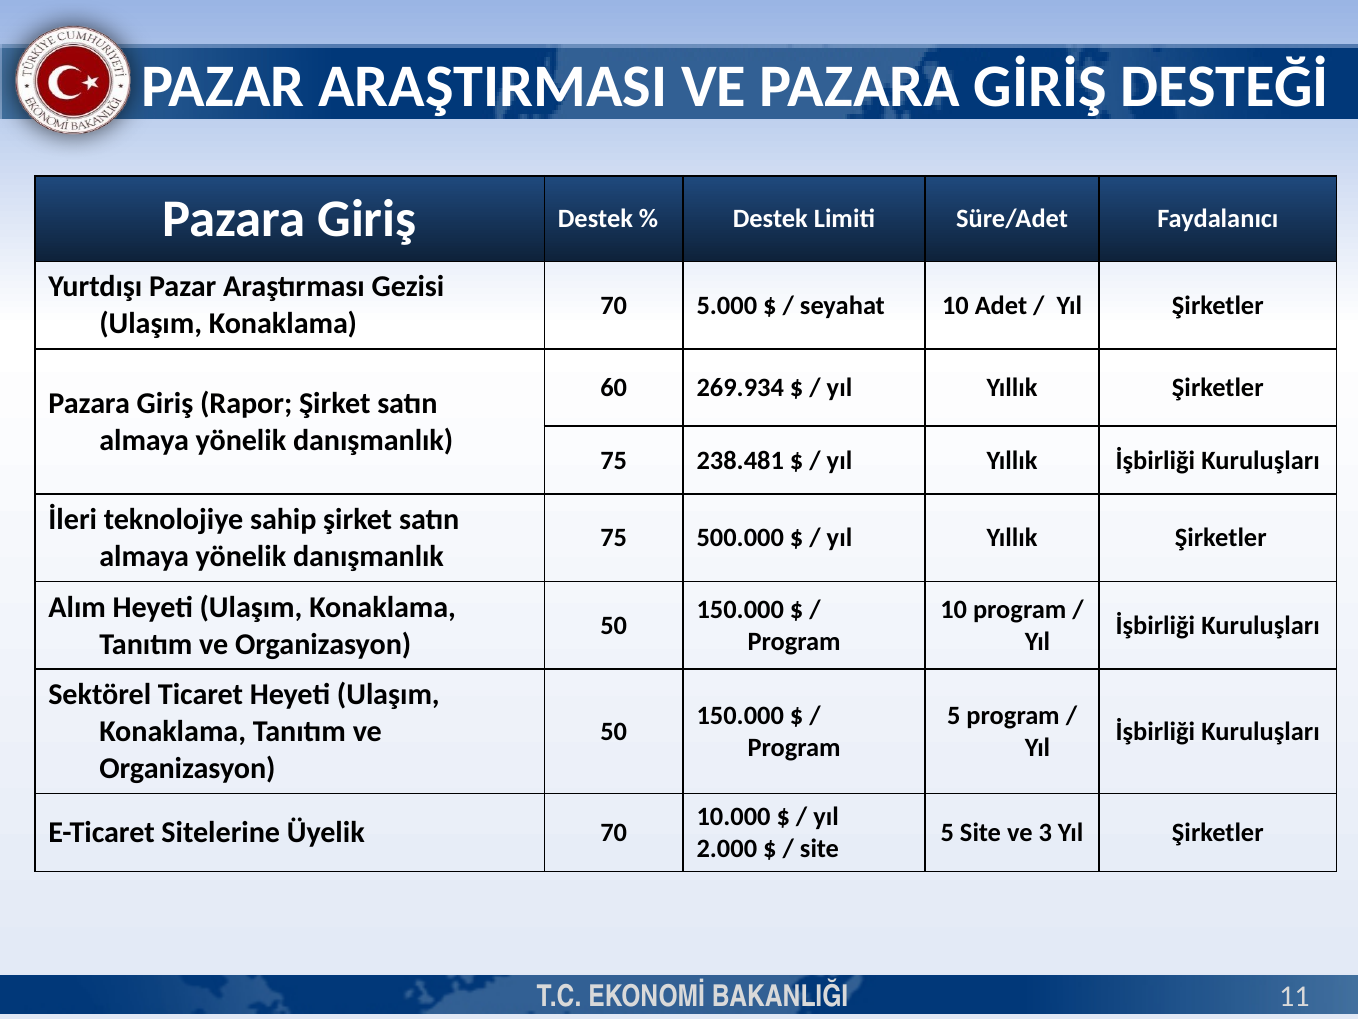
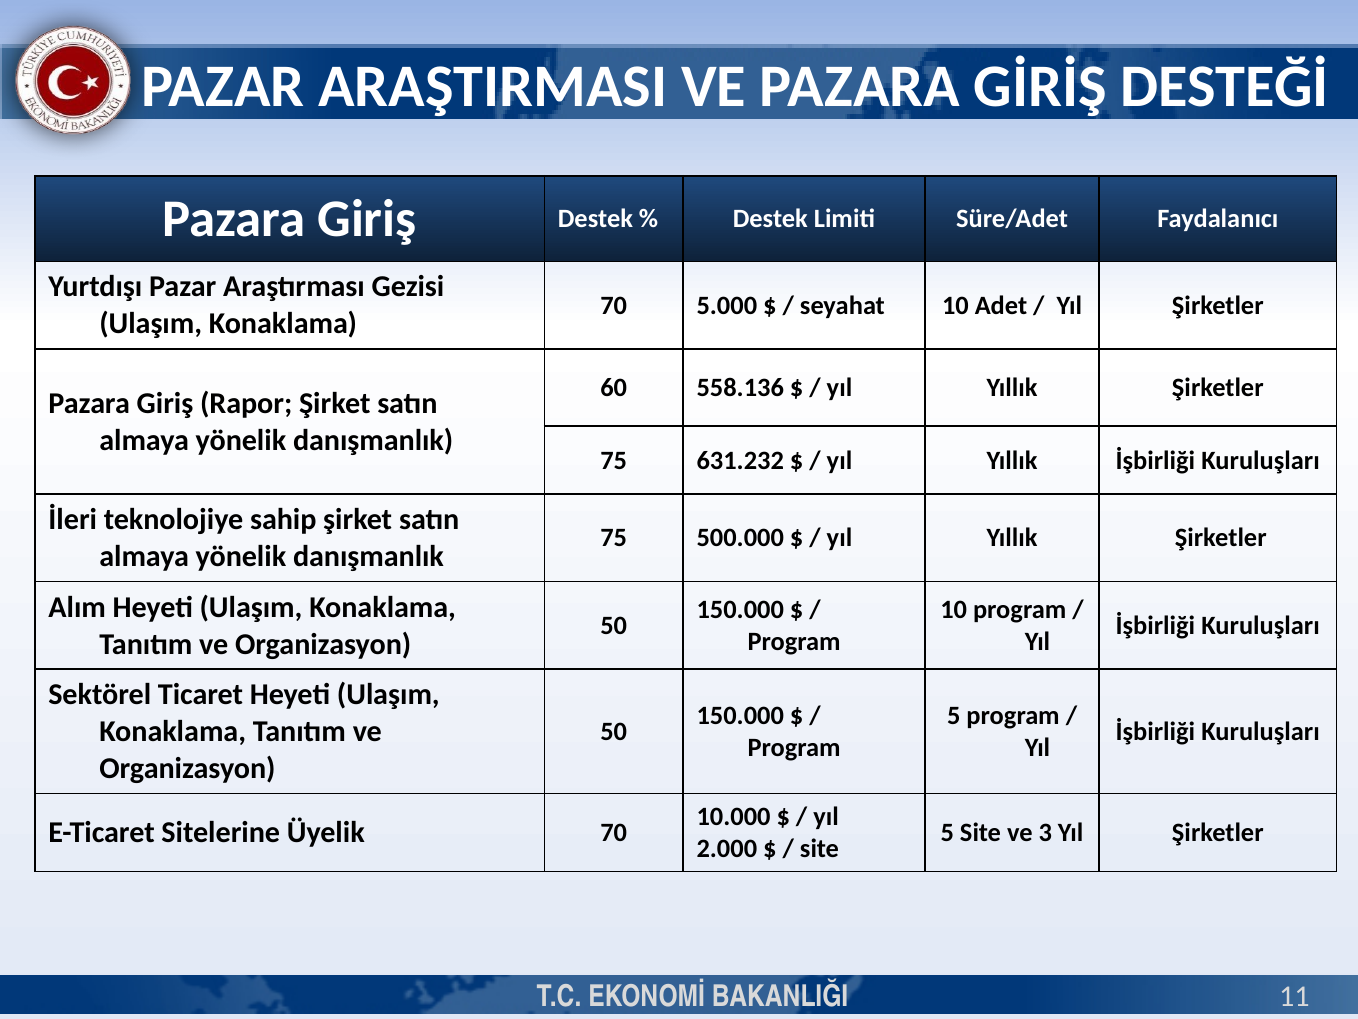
269.934: 269.934 -> 558.136
238.481: 238.481 -> 631.232
